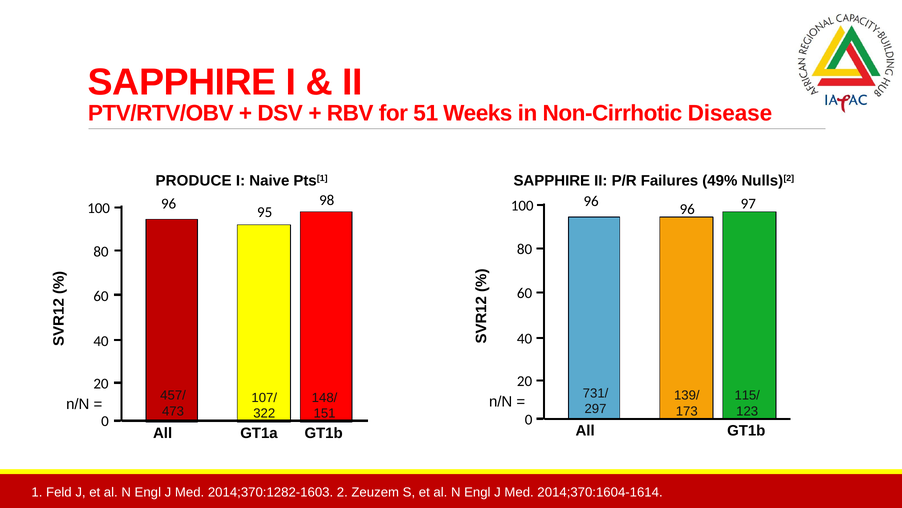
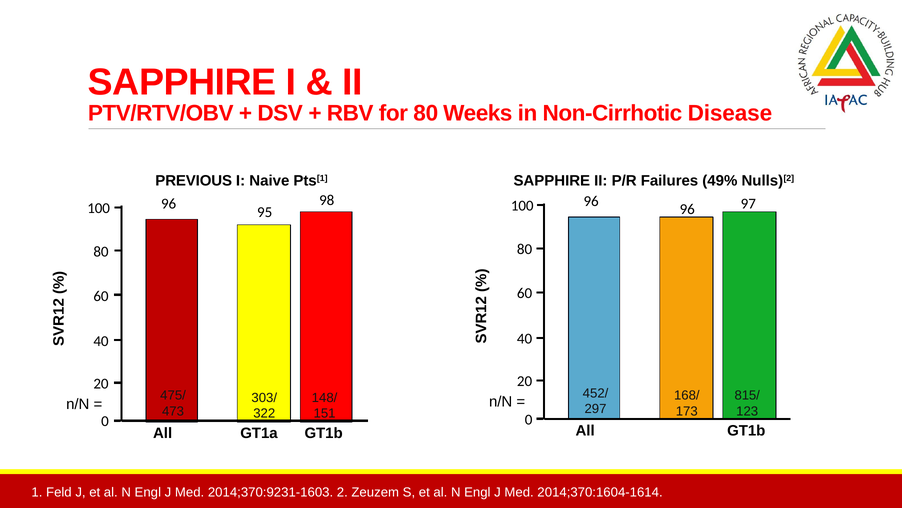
for 51: 51 -> 80
PRODUCE: PRODUCE -> PREVIOUS
731/: 731/ -> 452/
457/: 457/ -> 475/
139/: 139/ -> 168/
115/: 115/ -> 815/
107/: 107/ -> 303/
2014;370:1282-1603: 2014;370:1282-1603 -> 2014;370:9231-1603
